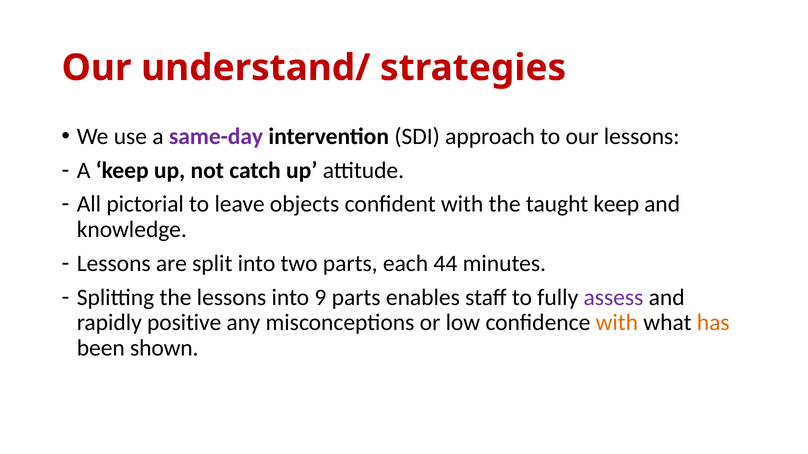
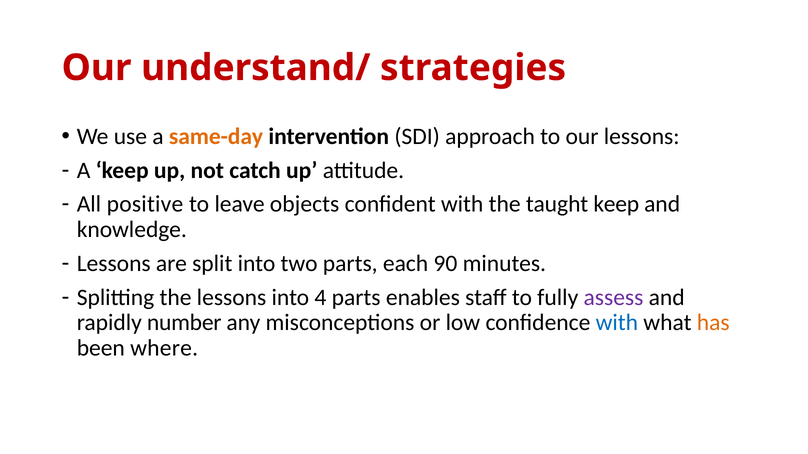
same-day colour: purple -> orange
pictorial: pictorial -> positive
44: 44 -> 90
9: 9 -> 4
positive: positive -> number
with at (617, 323) colour: orange -> blue
shown: shown -> where
